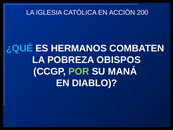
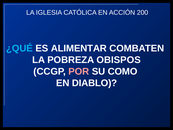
HERMANOS: HERMANOS -> ALIMENTAR
POR colour: light green -> pink
MANÁ: MANÁ -> COMO
